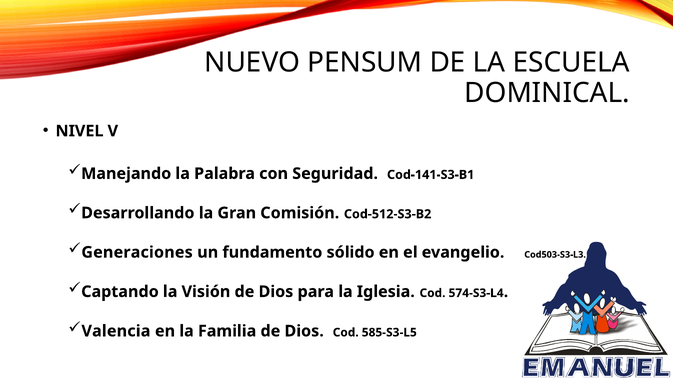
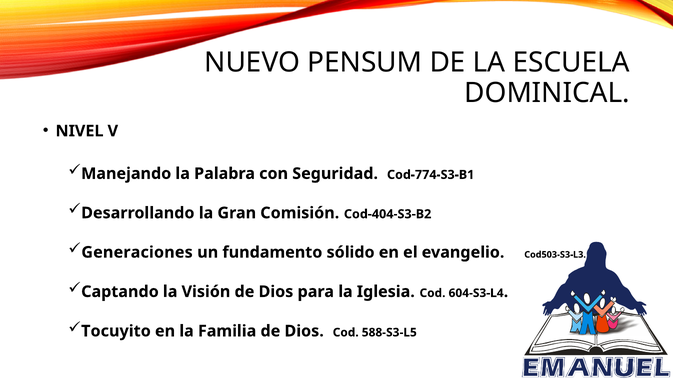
Cod-141-S3-B1: Cod-141-S3-B1 -> Cod-774-S3-B1
Cod-512-S3-B2: Cod-512-S3-B2 -> Cod-404-S3-B2
574-S3-L4: 574-S3-L4 -> 604-S3-L4
Valencia: Valencia -> Tocuyito
585-S3-L5: 585-S3-L5 -> 588-S3-L5
